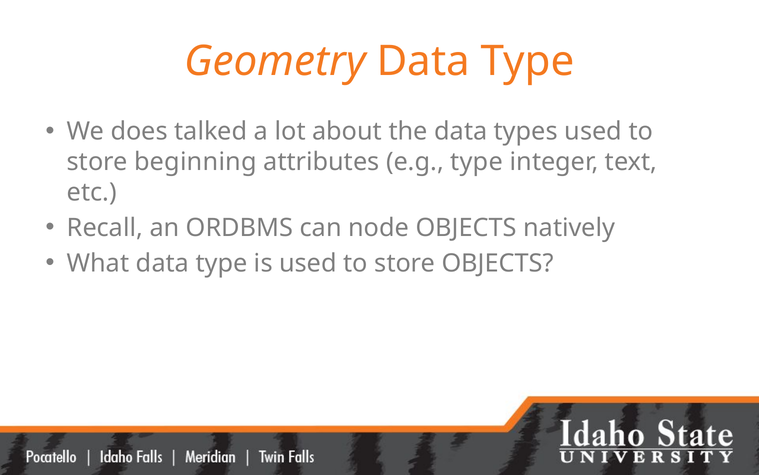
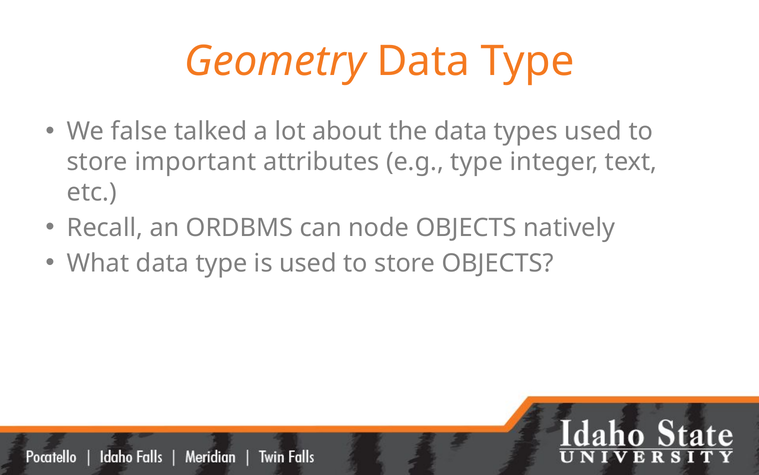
does: does -> false
beginning: beginning -> important
